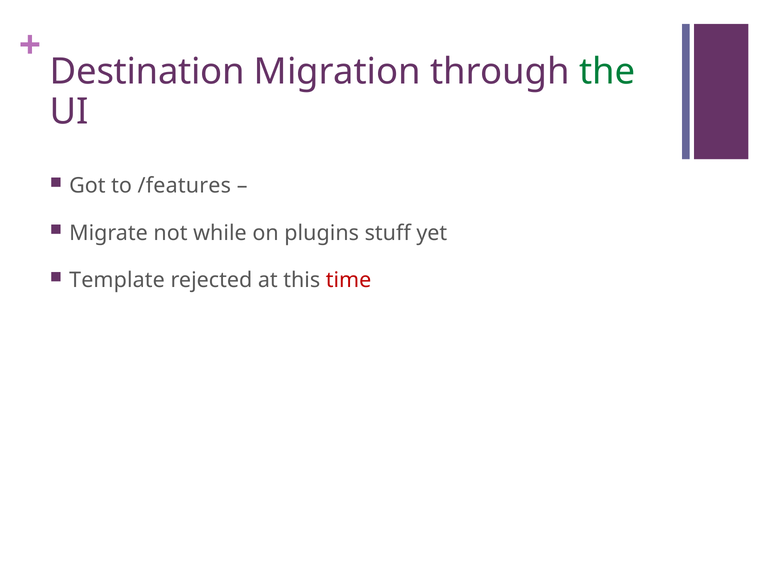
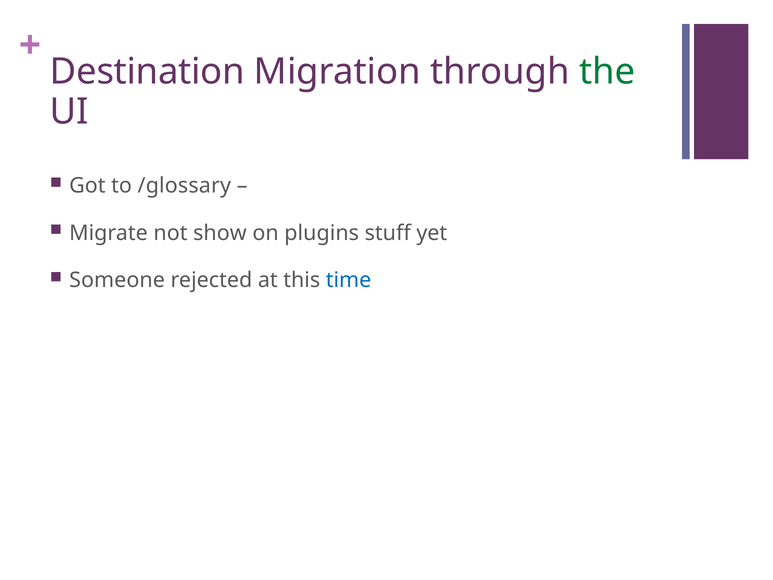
/features: /features -> /glossary
while: while -> show
Template: Template -> Someone
time colour: red -> blue
